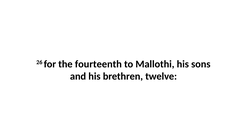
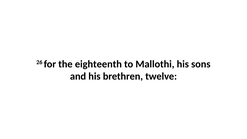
fourteenth: fourteenth -> eighteenth
